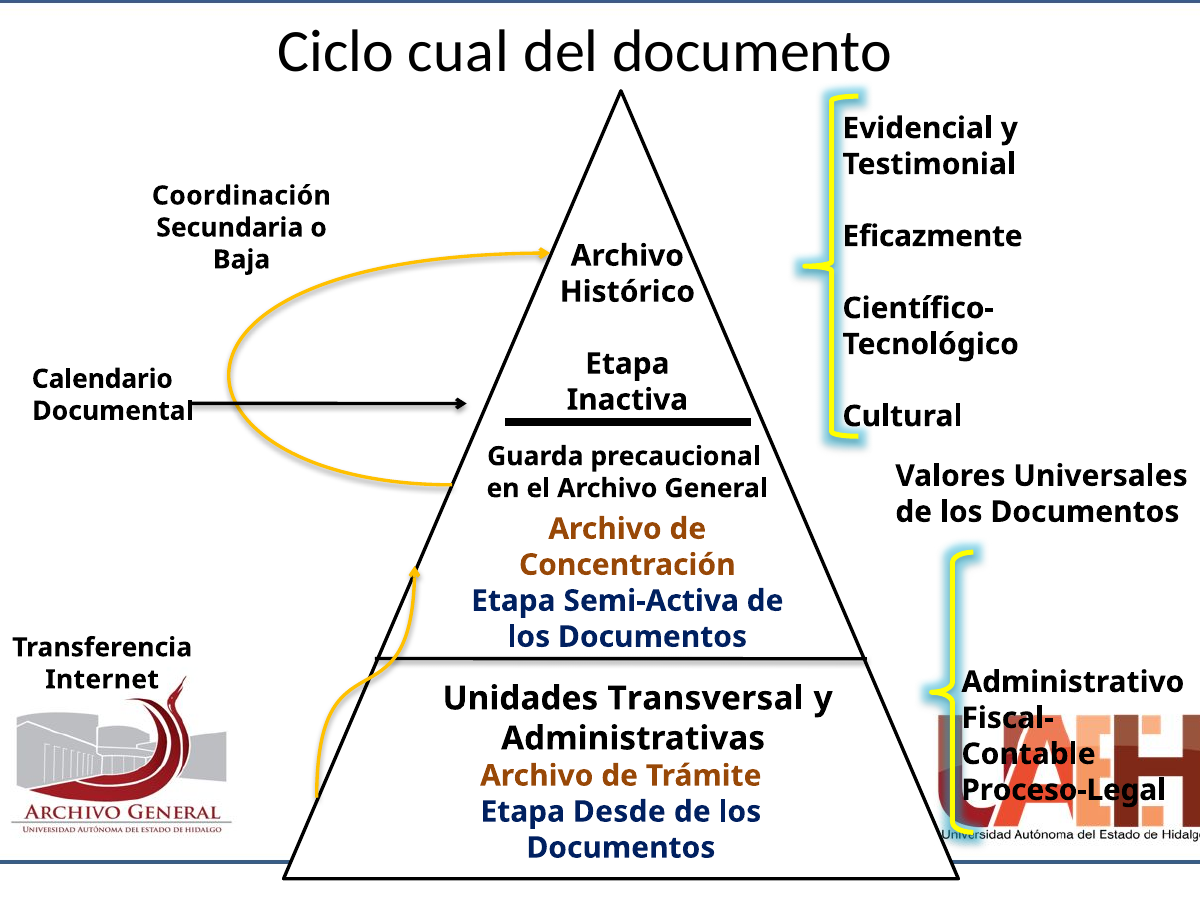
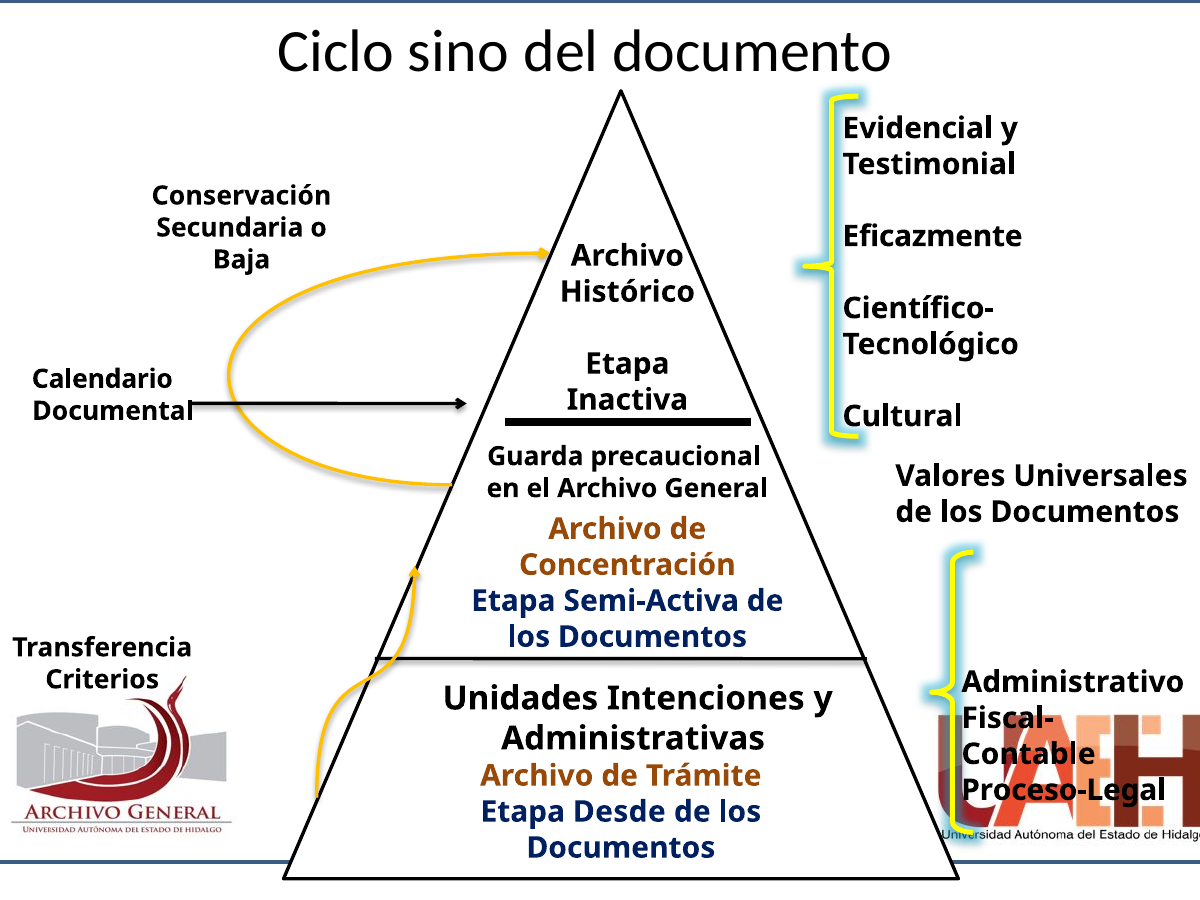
cual: cual -> sino
Coordinación: Coordinación -> Conservación
Internet: Internet -> Criterios
Transversal: Transversal -> Intenciones
